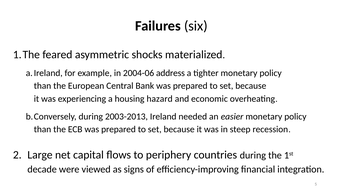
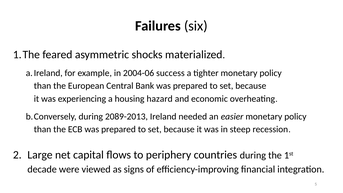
address: address -> success
2003-2013: 2003-2013 -> 2089-2013
